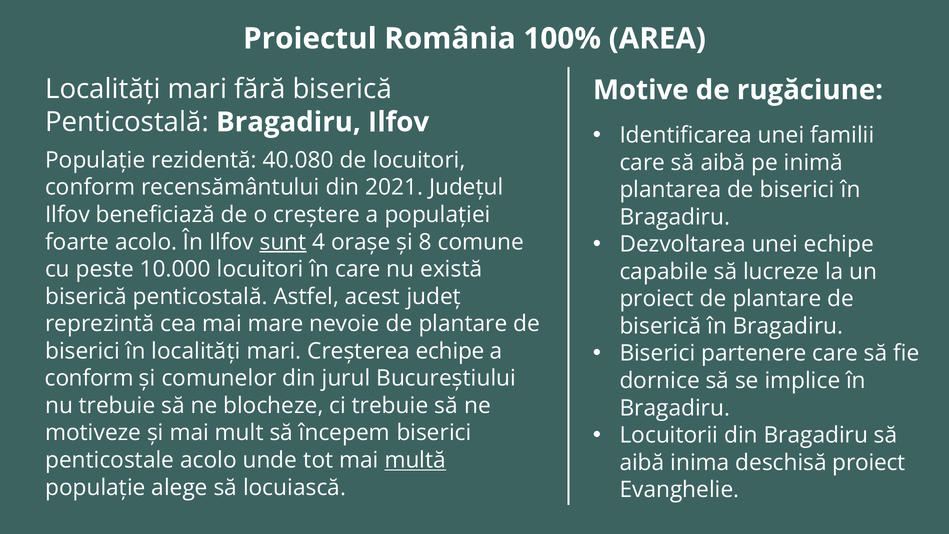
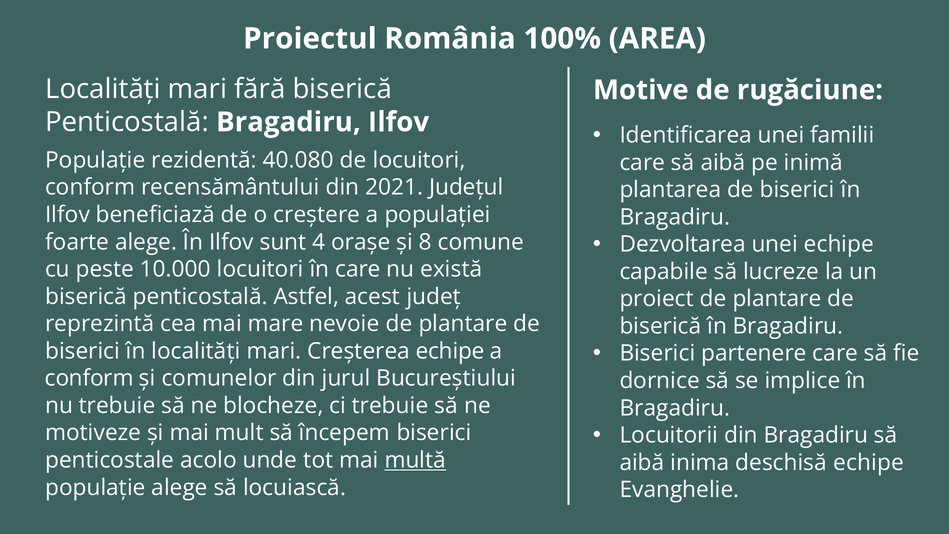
foarte acolo: acolo -> alege
sunt underline: present -> none
deschisă proiect: proiect -> echipe
